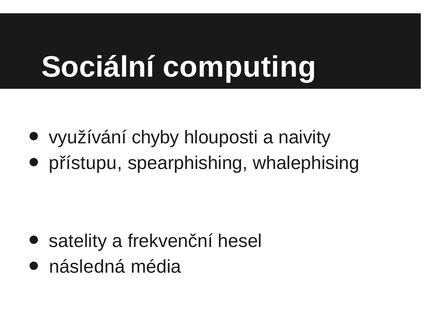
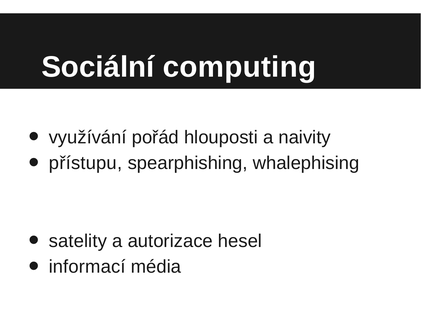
chyby: chyby -> pořád
frekvenční: frekvenční -> autorizace
následná: následná -> informací
